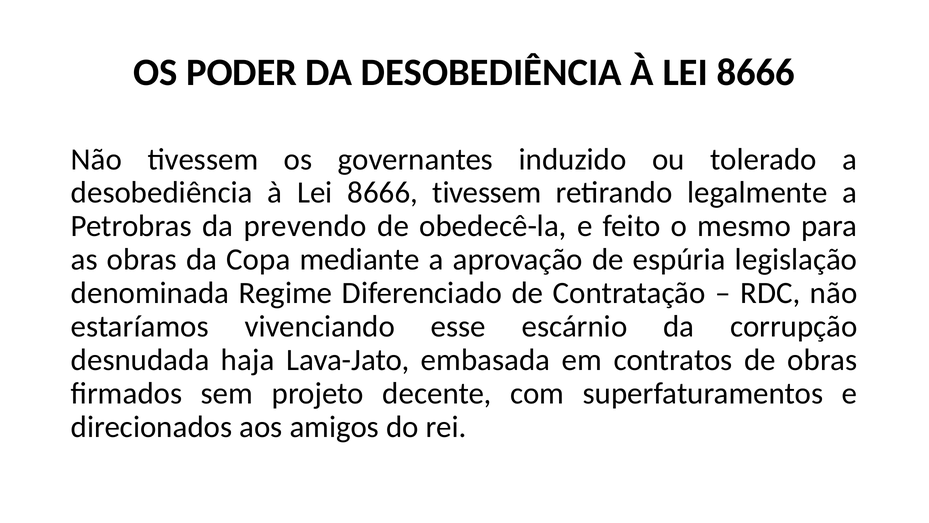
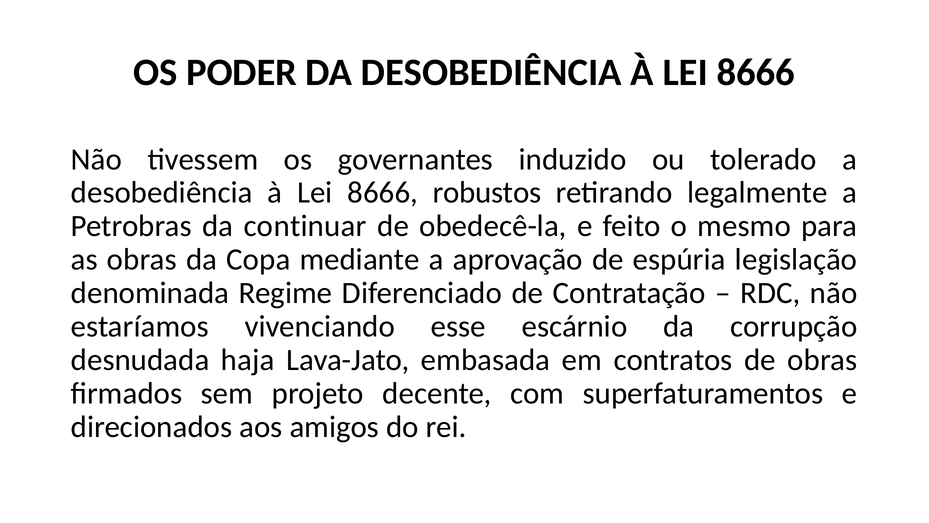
8666 tivessem: tivessem -> robustos
prevendo: prevendo -> continuar
